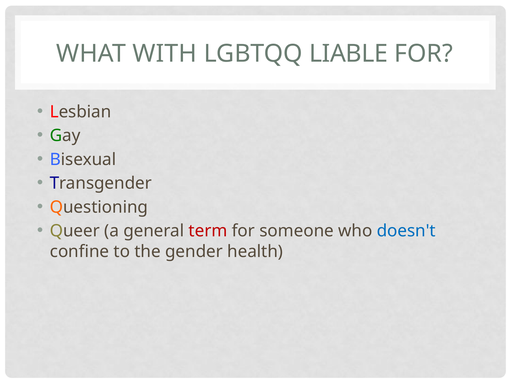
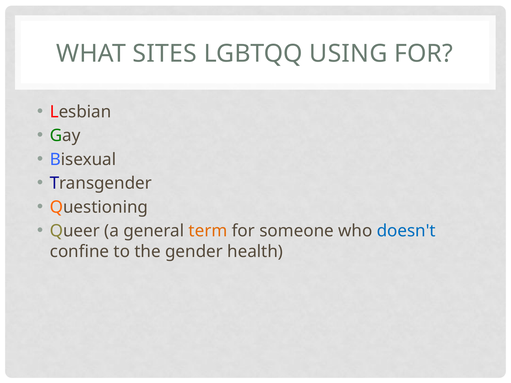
WITH: WITH -> SITES
LIABLE: LIABLE -> USING
term colour: red -> orange
